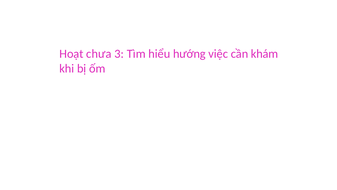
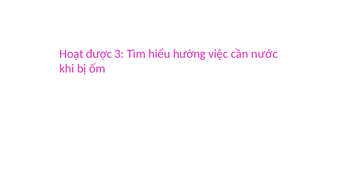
chưa: chưa -> được
khám: khám -> nước
